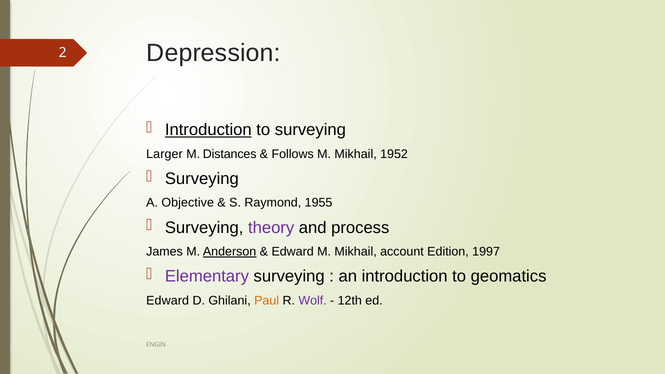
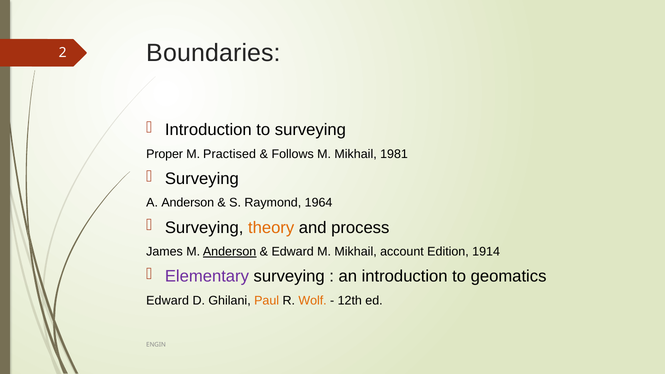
Depression: Depression -> Boundaries
Introduction at (208, 130) underline: present -> none
Larger: Larger -> Proper
Distances: Distances -> Practised
1952: 1952 -> 1981
A Objective: Objective -> Anderson
1955: 1955 -> 1964
theory colour: purple -> orange
1997: 1997 -> 1914
Wolf colour: purple -> orange
